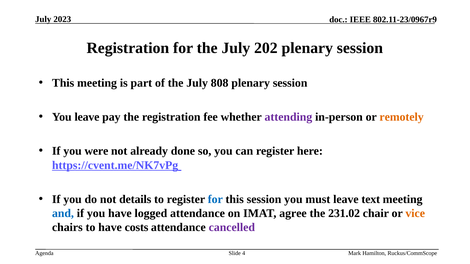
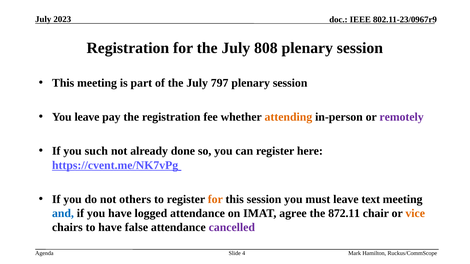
202: 202 -> 808
808: 808 -> 797
attending colour: purple -> orange
remotely colour: orange -> purple
were: were -> such
details: details -> others
for at (215, 199) colour: blue -> orange
231.02: 231.02 -> 872.11
costs: costs -> false
